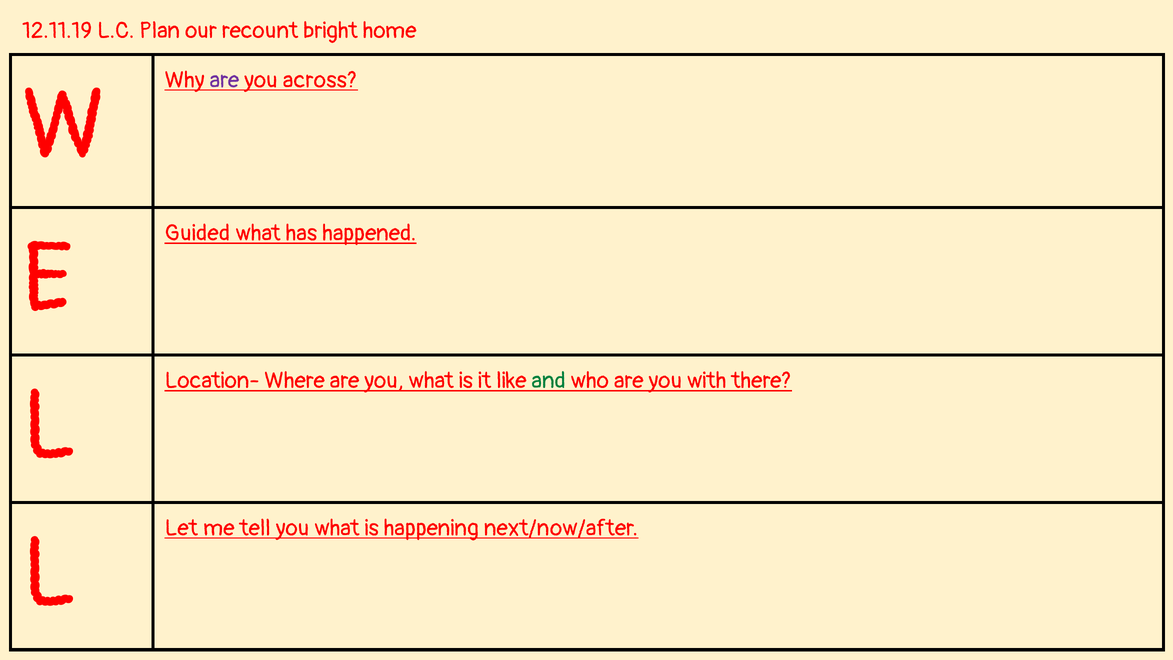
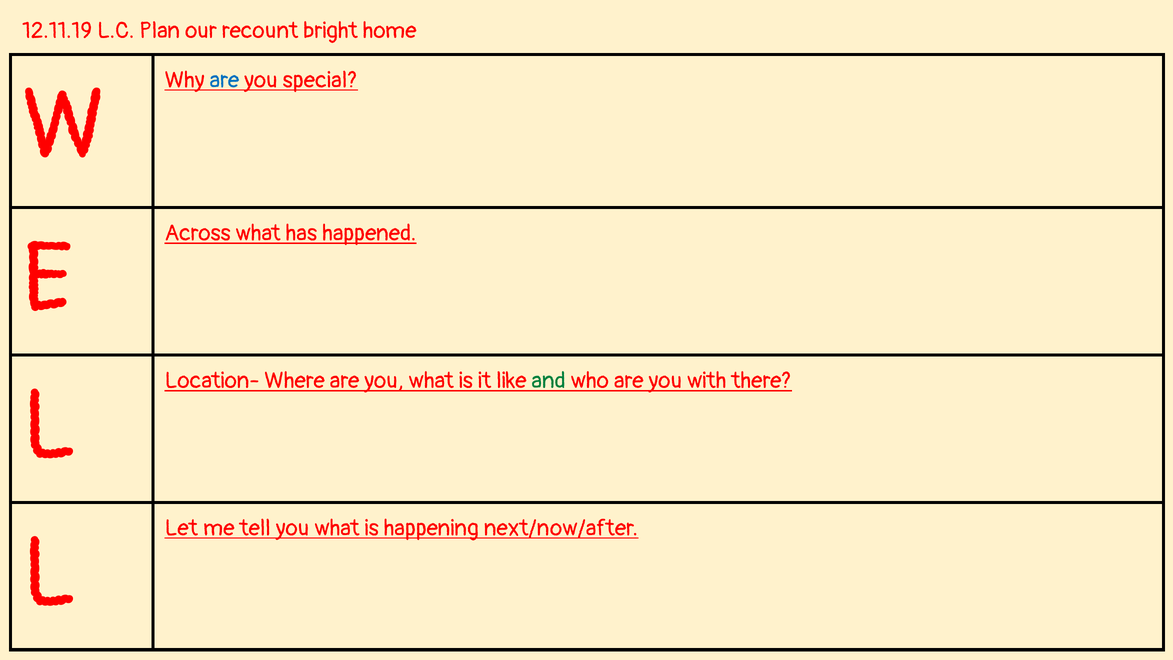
are at (224, 80) colour: purple -> blue
across: across -> special
Guided: Guided -> Across
